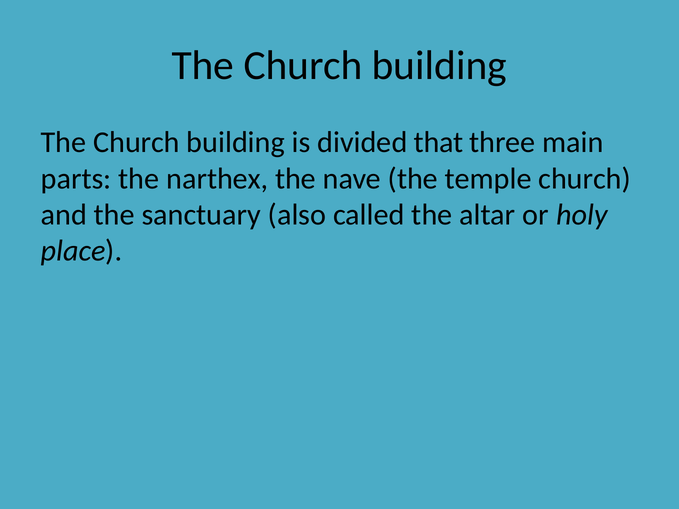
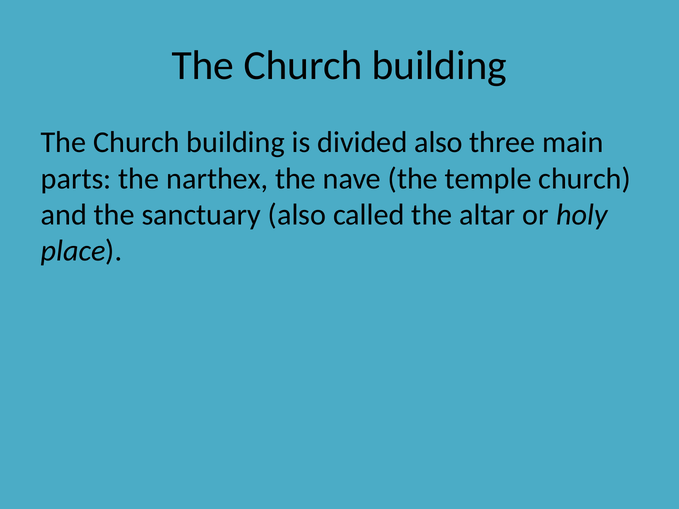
divided that: that -> also
